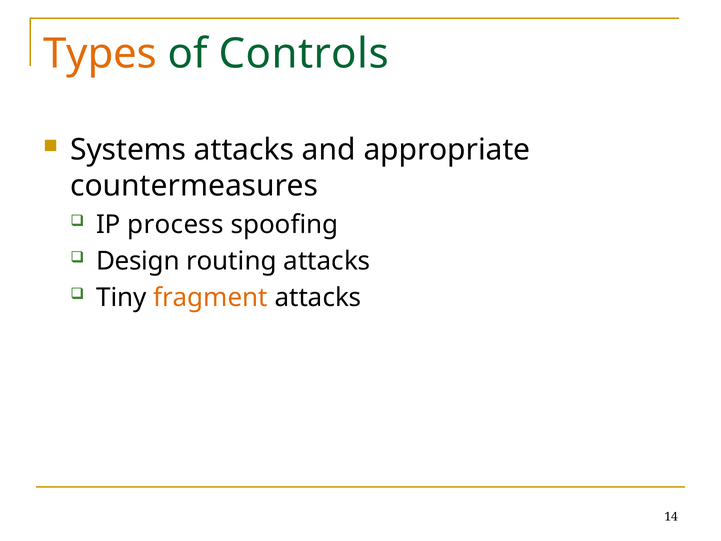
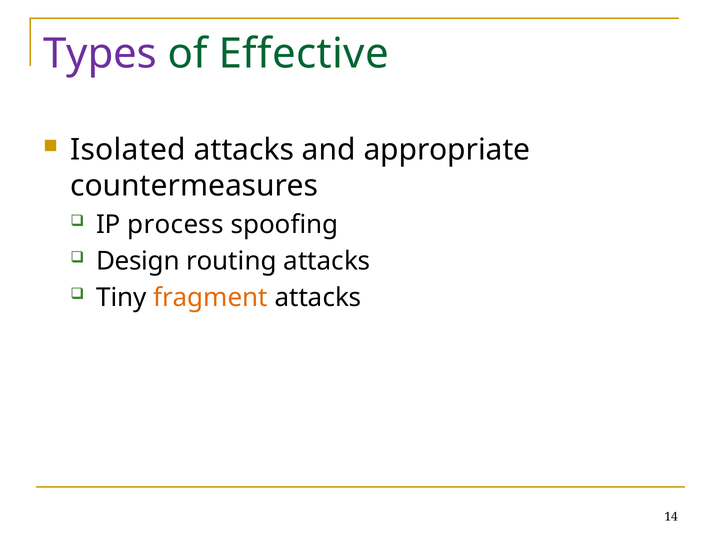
Types colour: orange -> purple
Controls: Controls -> Effective
Systems: Systems -> Isolated
